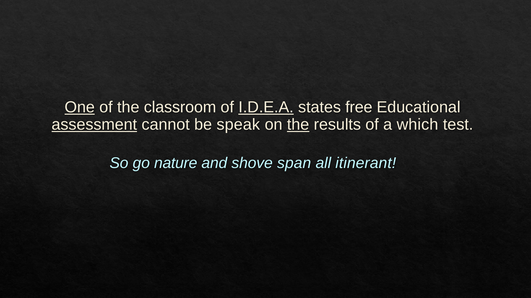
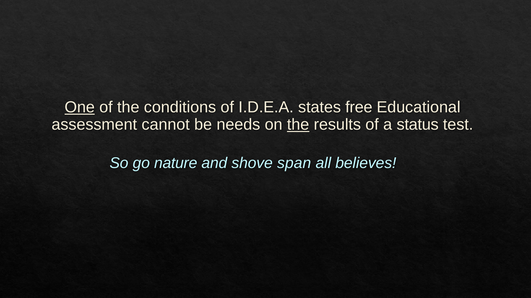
classroom: classroom -> conditions
I.D.E.A underline: present -> none
assessment underline: present -> none
speak: speak -> needs
which: which -> status
itinerant: itinerant -> believes
